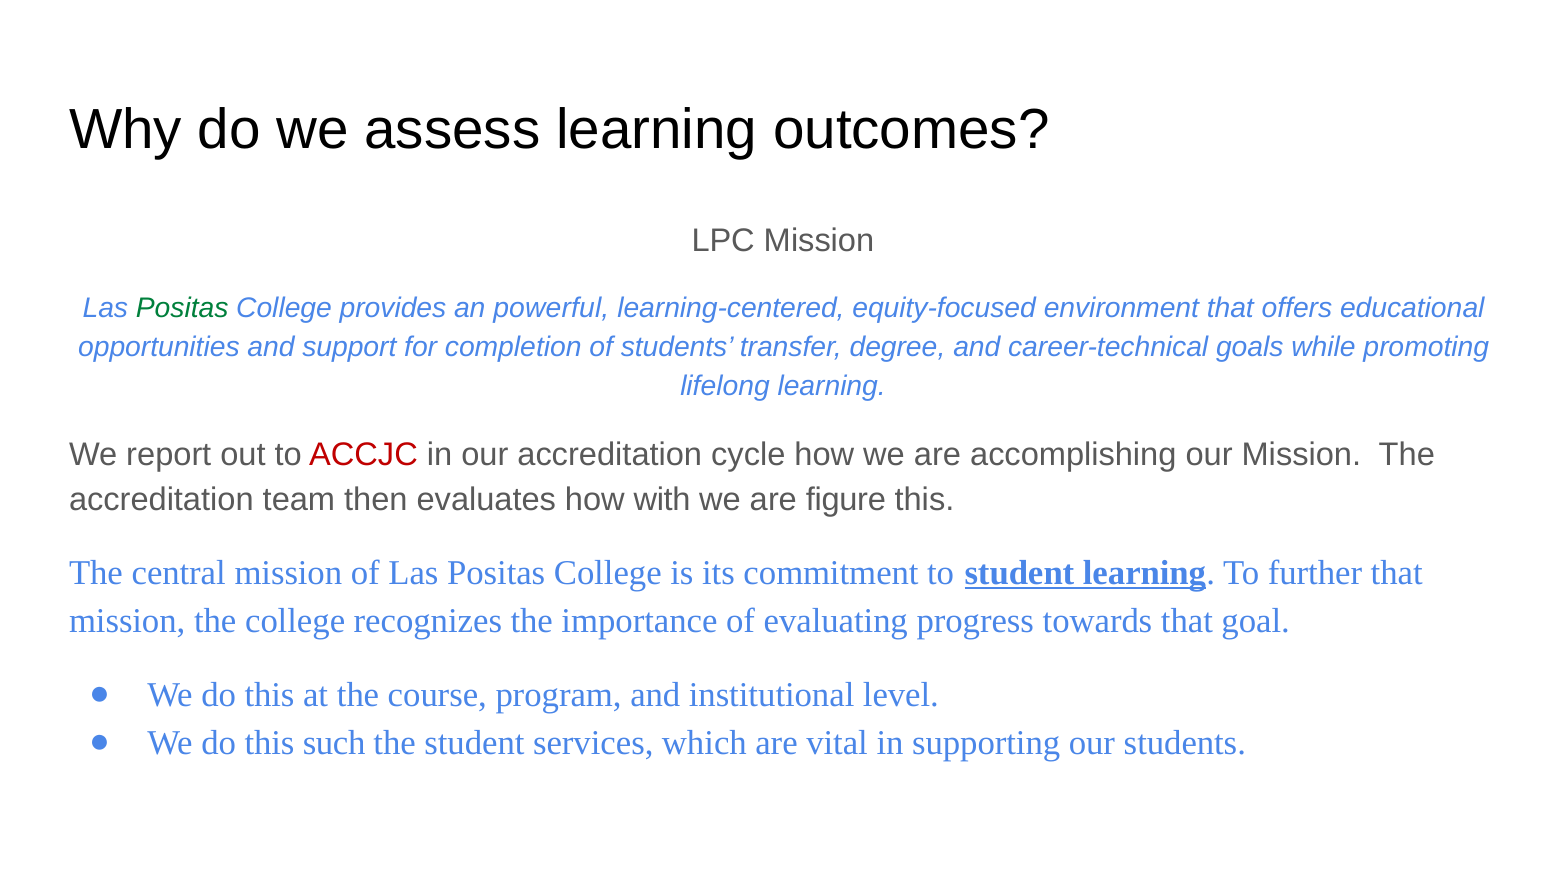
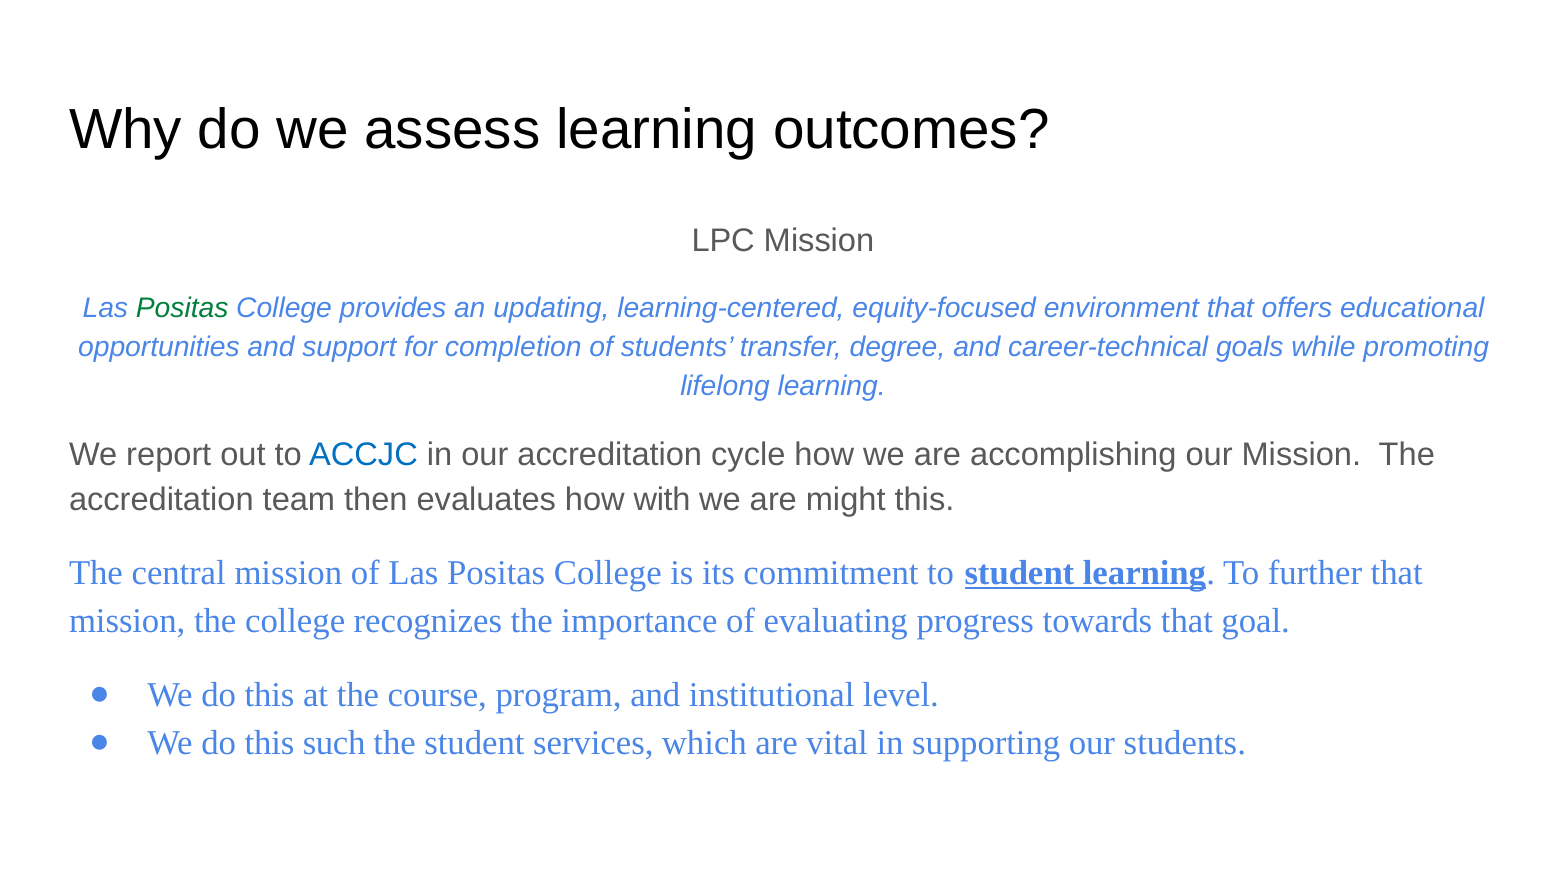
powerful: powerful -> updating
ACCJC colour: red -> blue
figure: figure -> might
